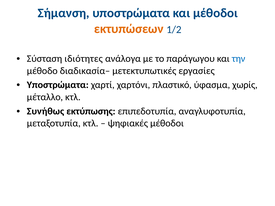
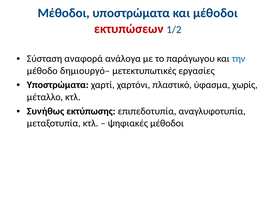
Σήμανση at (64, 13): Σήμανση -> Μέθοδοι
εκτυπώσεων colour: orange -> red
ιδιότητες: ιδιότητες -> αναφορά
διαδικασία–: διαδικασία– -> δημιουργό–
